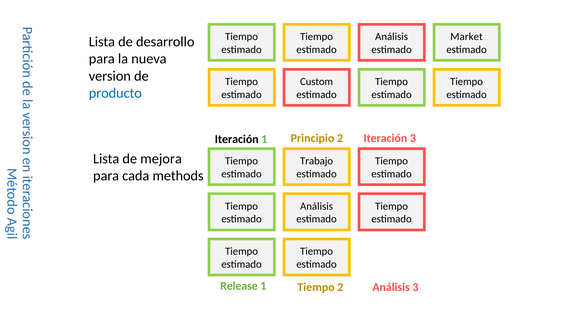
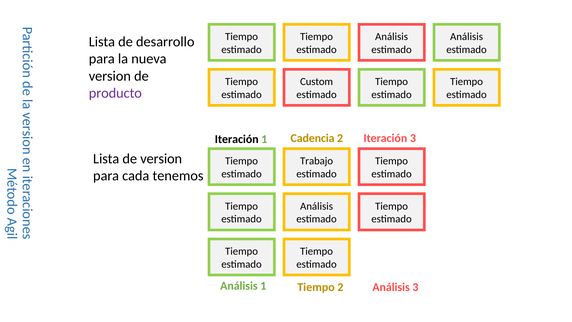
Market at (466, 37): Market -> Análisis
producto colour: blue -> purple
Principio: Principio -> Cadencia
de mejora: mejora -> version
methods: methods -> tenemos
Release at (239, 286): Release -> Análisis
